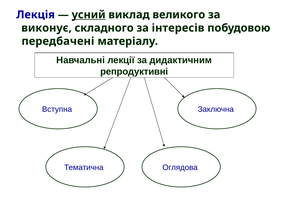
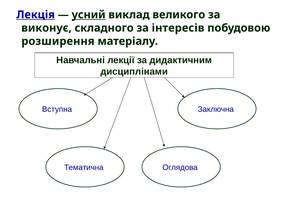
Лекція underline: none -> present
передбачені: передбачені -> розширення
репродуктивні: репродуктивні -> дисциплінами
